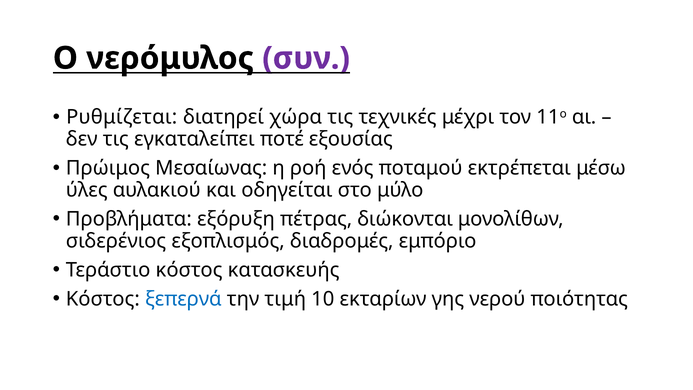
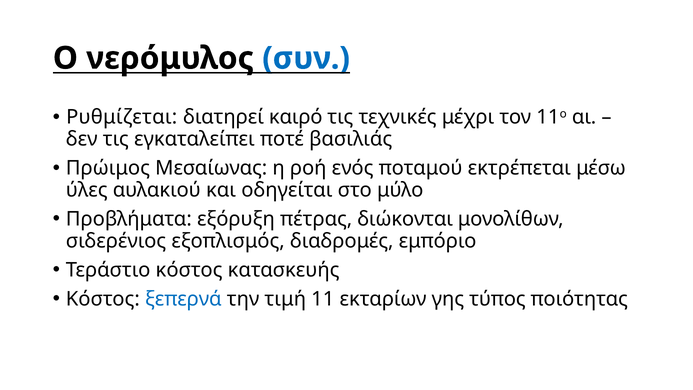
συν colour: purple -> blue
χώρα: χώρα -> καιρό
εξουσίας: εξουσίας -> βασιλιάς
10: 10 -> 11
νερού: νερού -> τύπος
